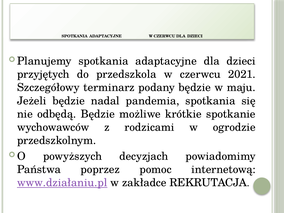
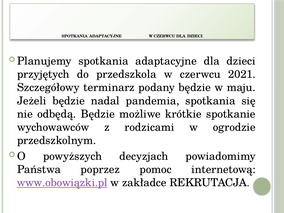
www.działaniu.pl: www.działaniu.pl -> www.obowiązki.pl
